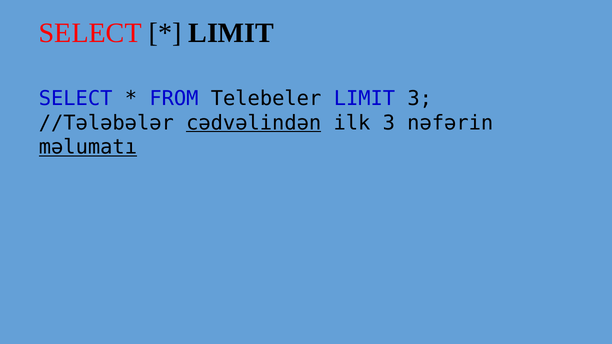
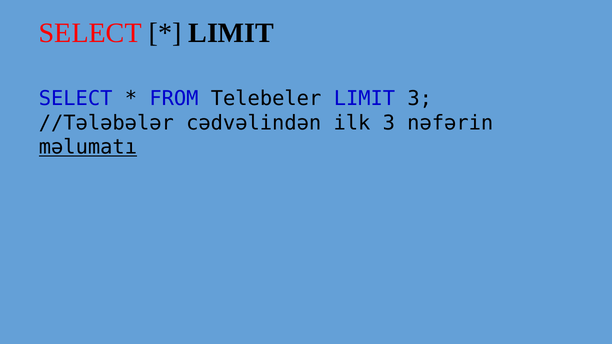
cədvəlindən underline: present -> none
